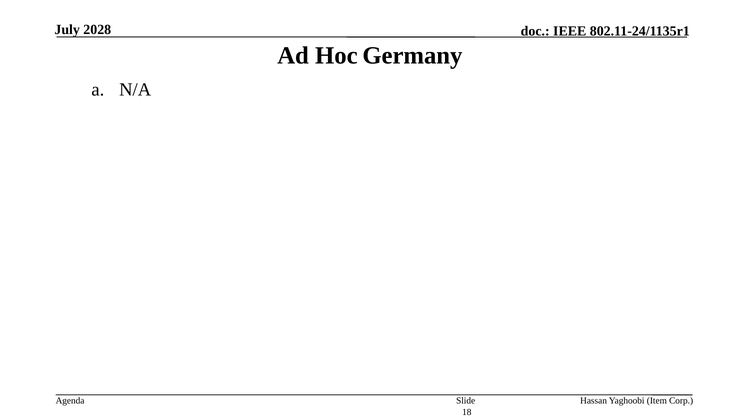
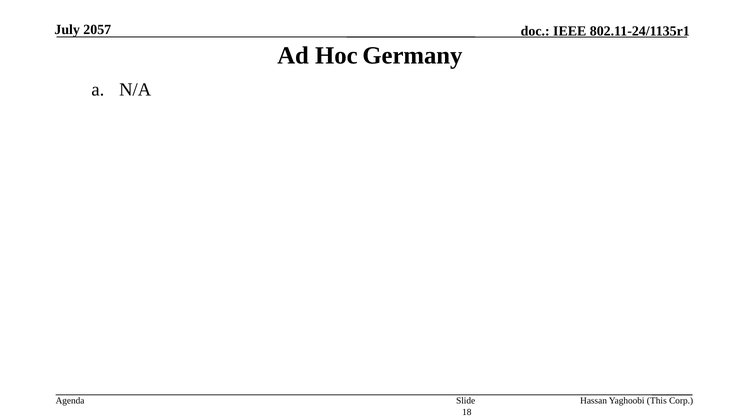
2028: 2028 -> 2057
Item: Item -> This
